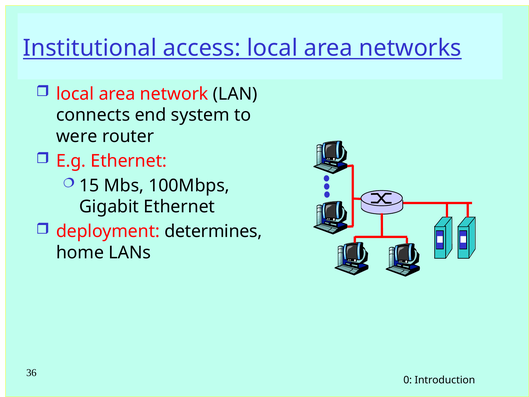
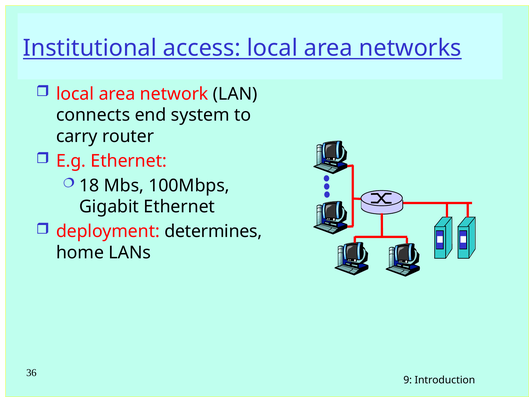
were: were -> carry
15: 15 -> 18
0: 0 -> 9
